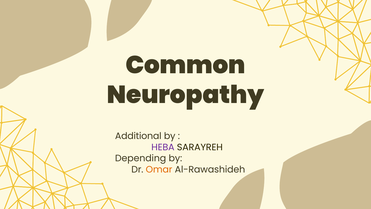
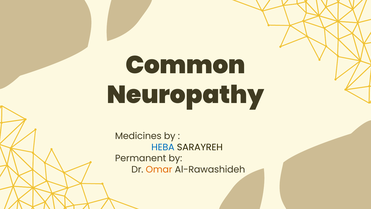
Additional: Additional -> Medicines
HEBA colour: purple -> blue
Depending: Depending -> Permanent
